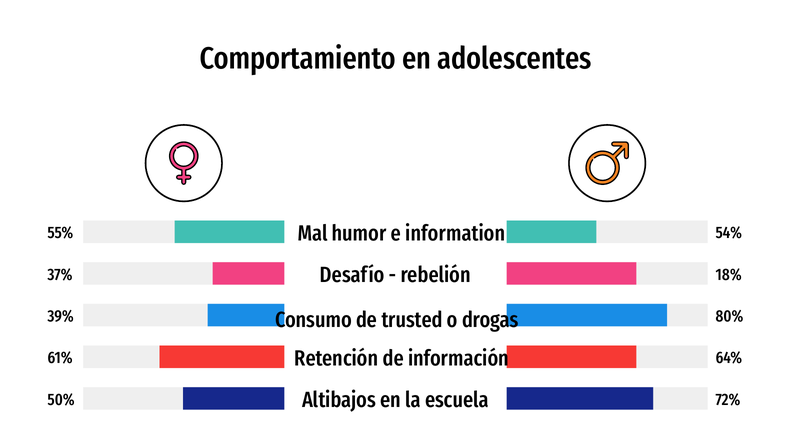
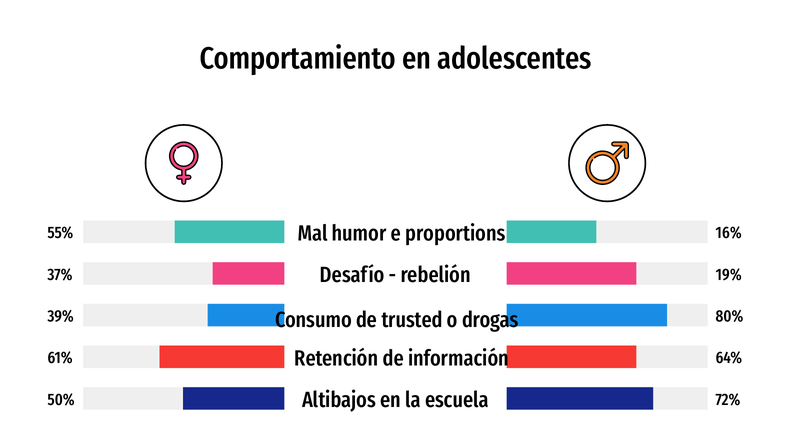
information: information -> proportions
54%: 54% -> 16%
18%: 18% -> 19%
